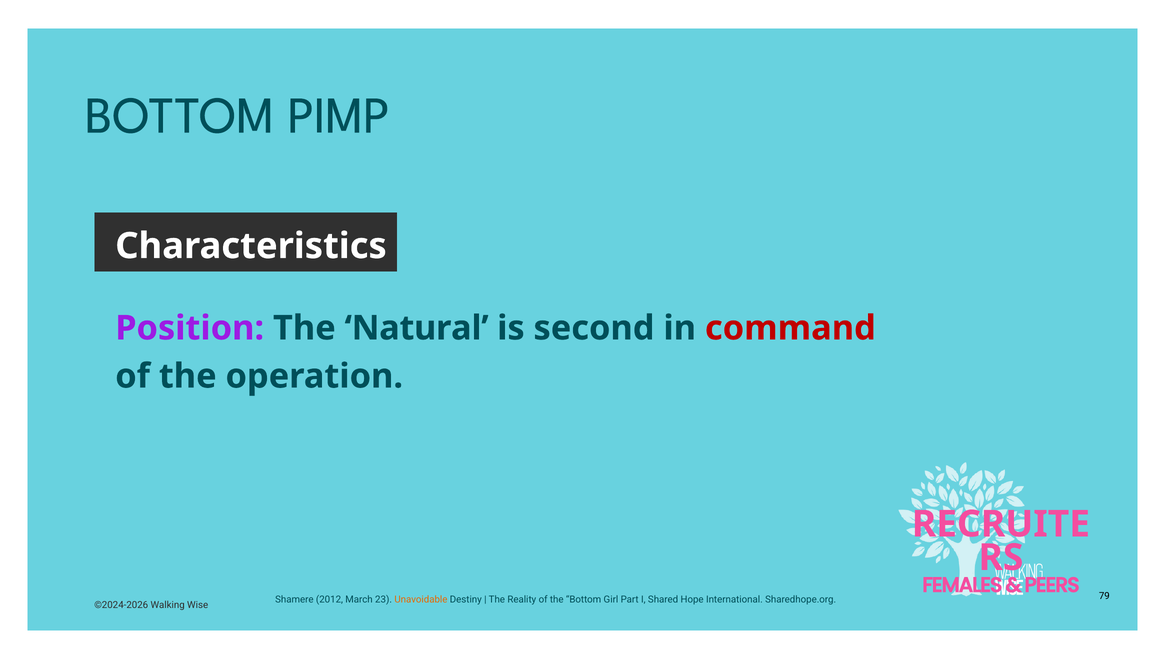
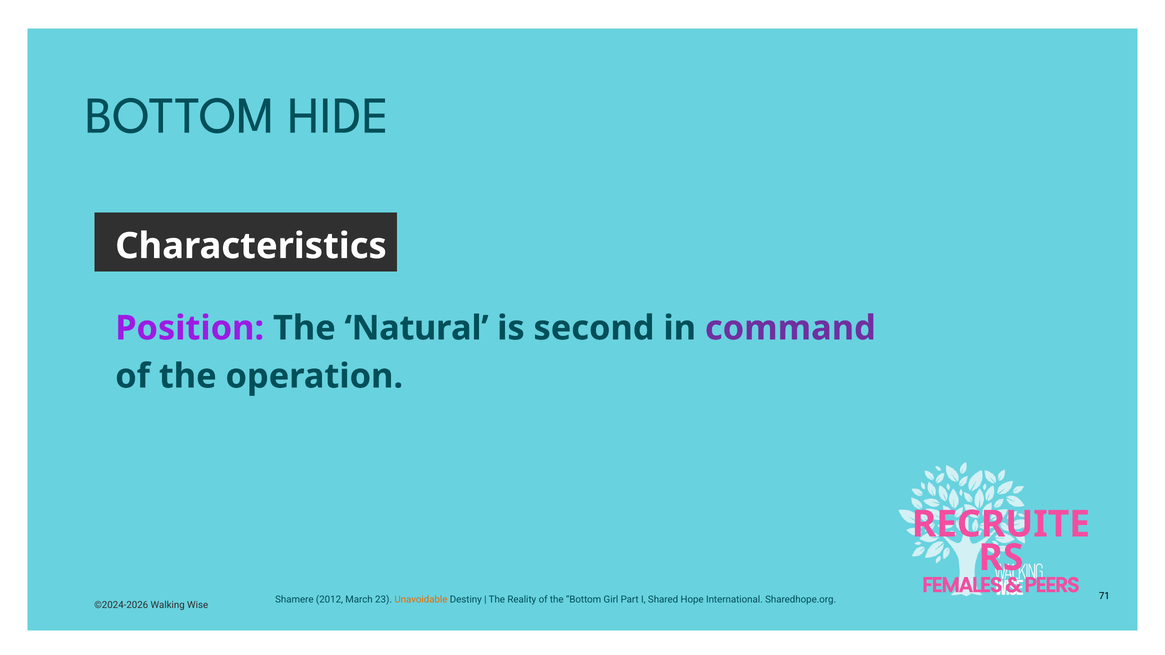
PIMP: PIMP -> HIDE
command colour: red -> purple
79: 79 -> 71
